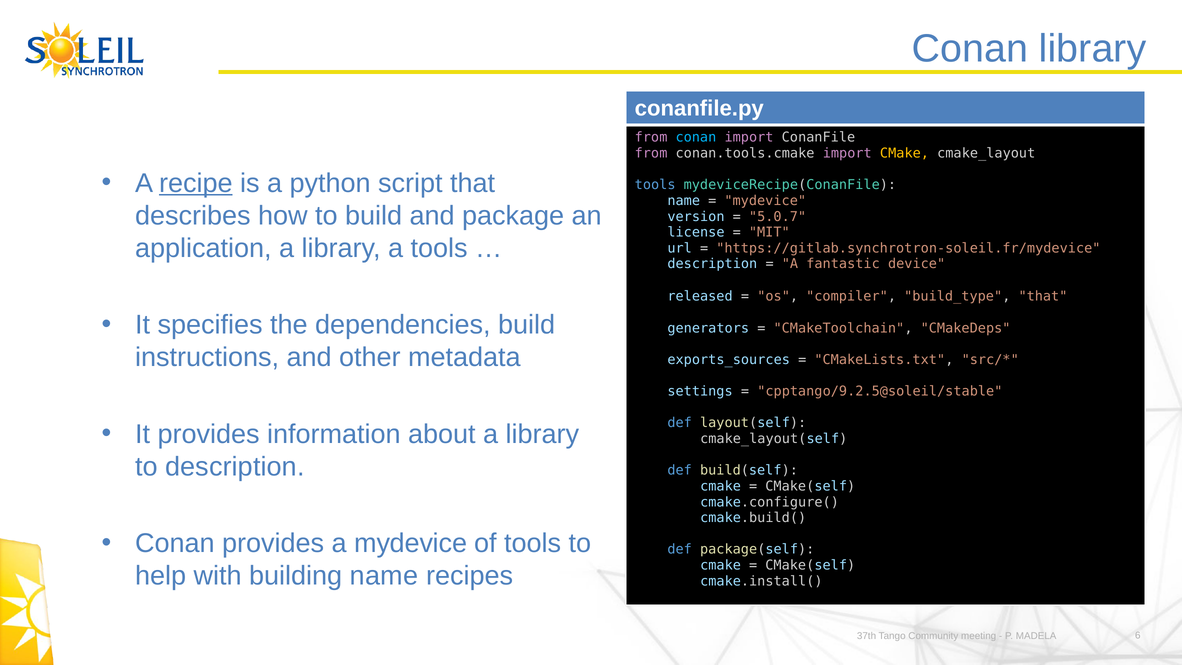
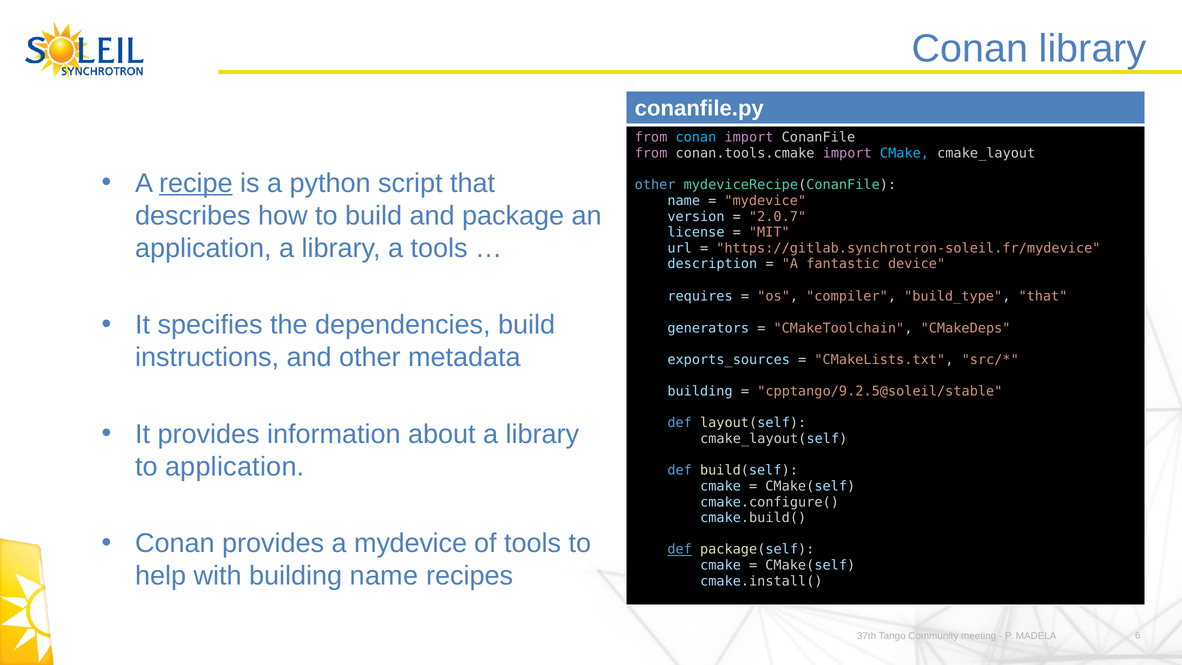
CMake at (904, 153) colour: yellow -> light blue
tools at (655, 185): tools -> other
5.0.7: 5.0.7 -> 2.0.7
released: released -> requires
settings at (700, 391): settings -> building
to description: description -> application
def at (680, 549) underline: none -> present
